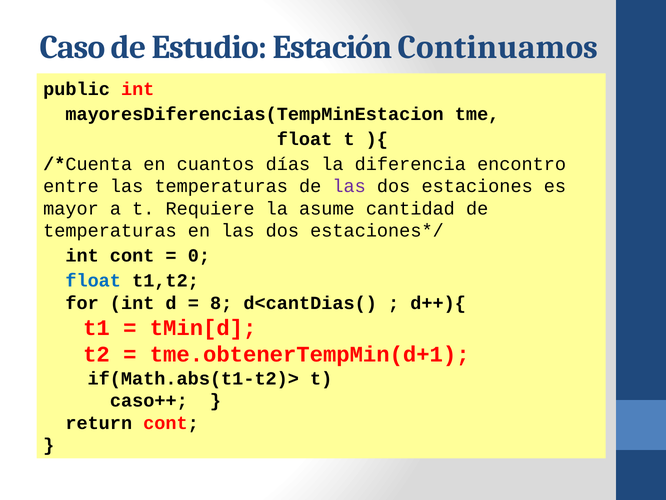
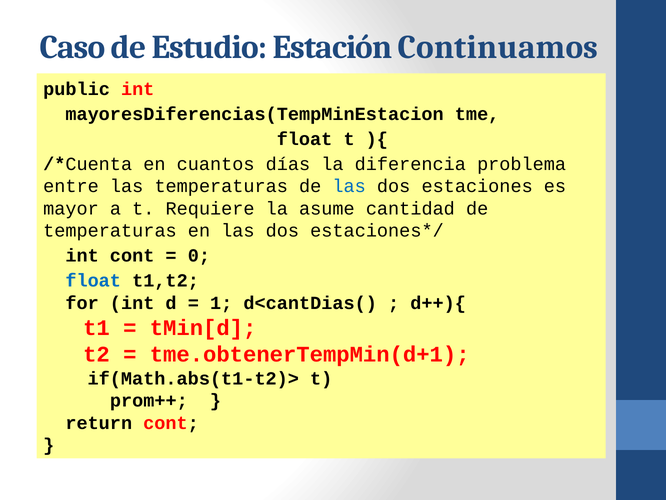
encontro: encontro -> problema
las at (349, 186) colour: purple -> blue
8: 8 -> 1
caso++: caso++ -> prom++
